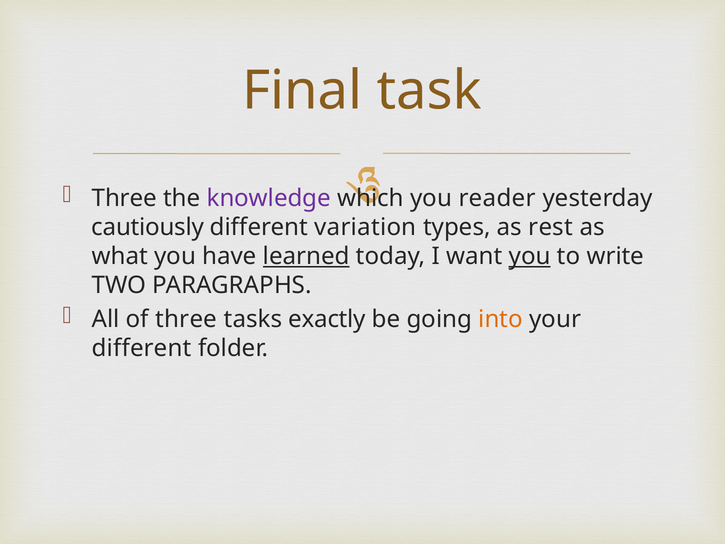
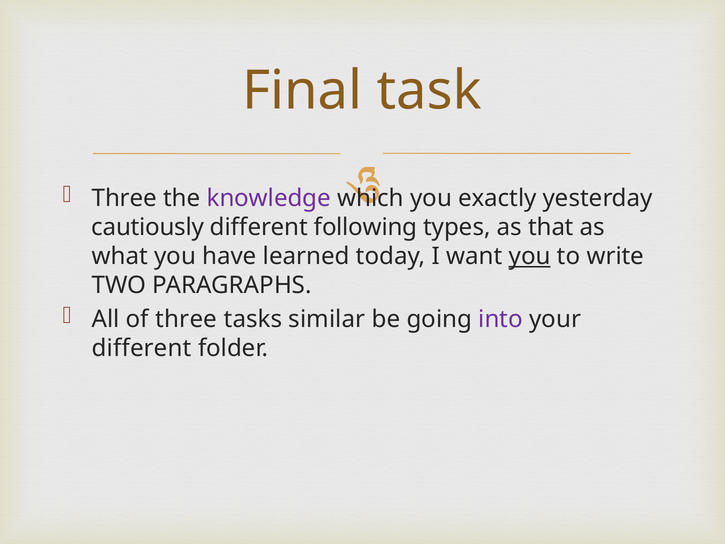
reader: reader -> exactly
variation: variation -> following
rest: rest -> that
learned underline: present -> none
exactly: exactly -> similar
into colour: orange -> purple
